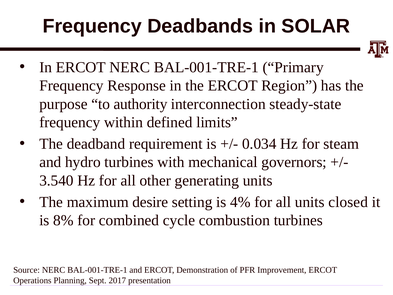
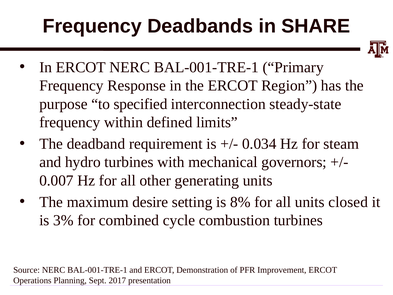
SOLAR: SOLAR -> SHARE
authority: authority -> specified
3.540: 3.540 -> 0.007
4%: 4% -> 8%
8%: 8% -> 3%
